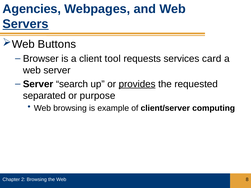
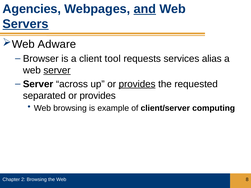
and underline: none -> present
Buttons: Buttons -> Adware
card: card -> alias
server at (57, 70) underline: none -> present
search: search -> across
purpose at (98, 96): purpose -> provides
